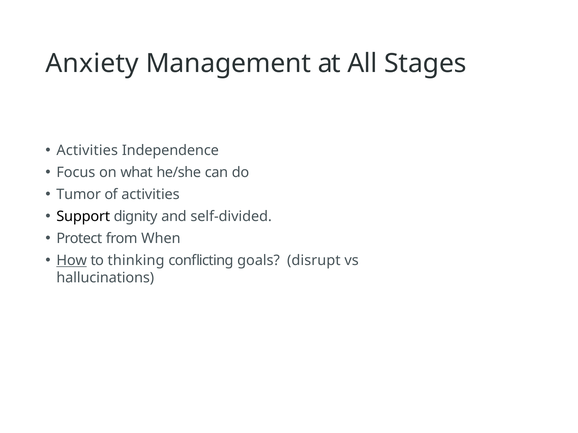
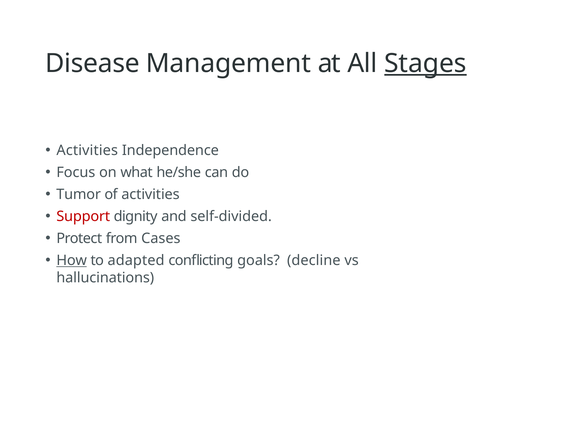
Anxiety: Anxiety -> Disease
Stages underline: none -> present
Support colour: black -> red
When: When -> Cases
thinking: thinking -> adapted
disrupt: disrupt -> decline
